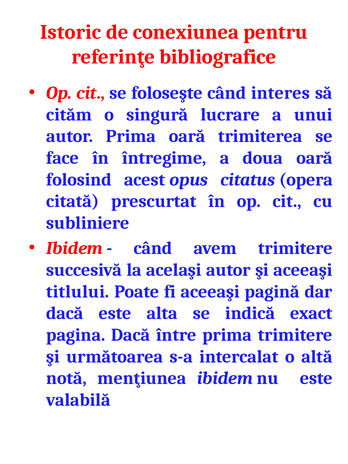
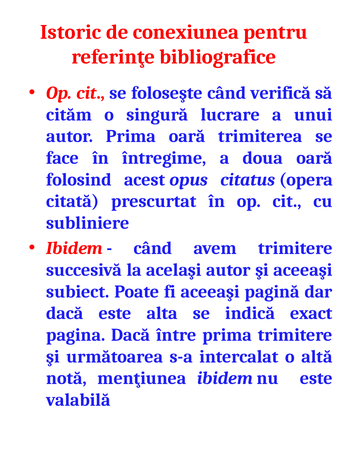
interes: interes -> verifică
titlului: titlului -> subiect
